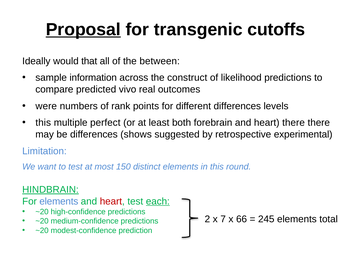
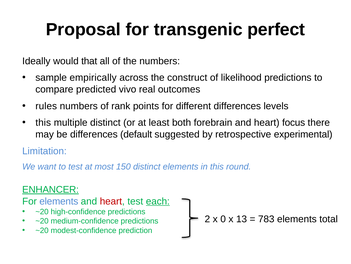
Proposal underline: present -> none
cutoffs: cutoffs -> perfect
the between: between -> numbers
information: information -> empirically
were: were -> rules
multiple perfect: perfect -> distinct
heart there: there -> focus
shows: shows -> default
HINDBRAIN: HINDBRAIN -> ENHANCER
7: 7 -> 0
66: 66 -> 13
245: 245 -> 783
